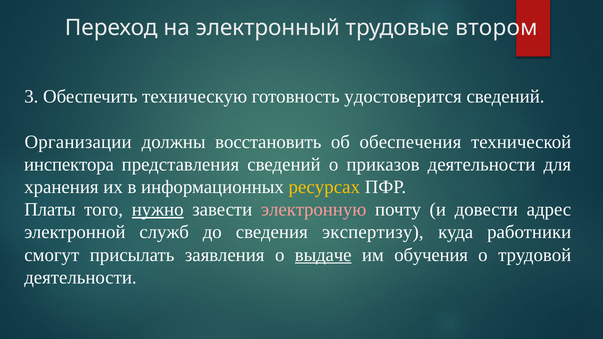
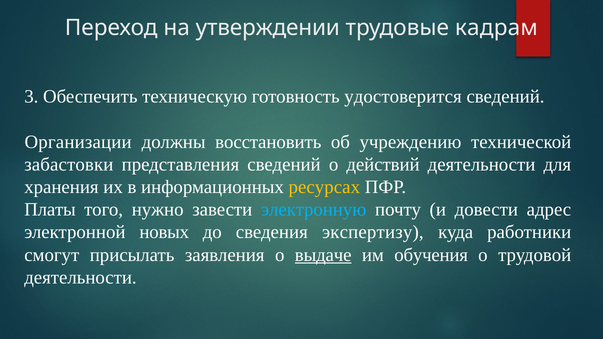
электронный: электронный -> утверждении
втором: втором -> кадрам
обеспечения: обеспечения -> учреждению
инспектора: инспектора -> забастовки
приказов: приказов -> действий
нужно underline: present -> none
электронную colour: pink -> light blue
служб: служб -> новых
